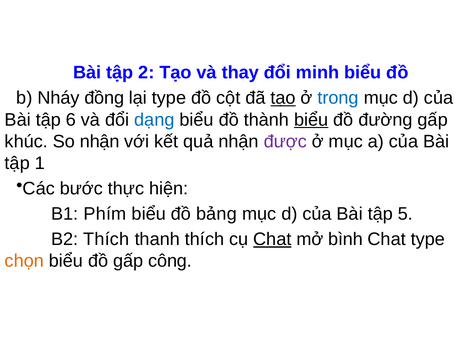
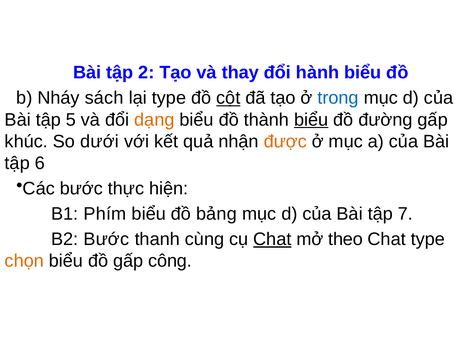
minh: minh -> hành
đồng: đồng -> sách
cột underline: none -> present
tạo at (283, 98) underline: present -> none
6: 6 -> 5
dạng colour: blue -> orange
So nhận: nhận -> dưới
được colour: purple -> orange
1: 1 -> 6
5: 5 -> 7
B2 Thích: Thích -> Bước
thanh thích: thích -> cùng
bình: bình -> theo
